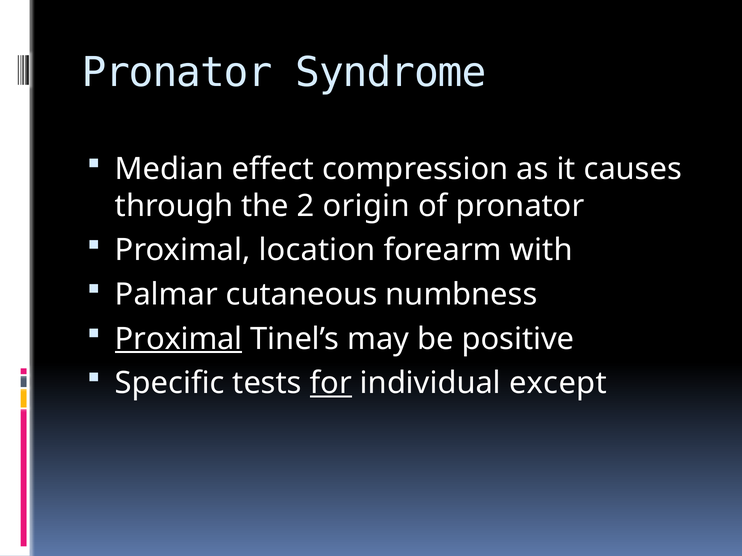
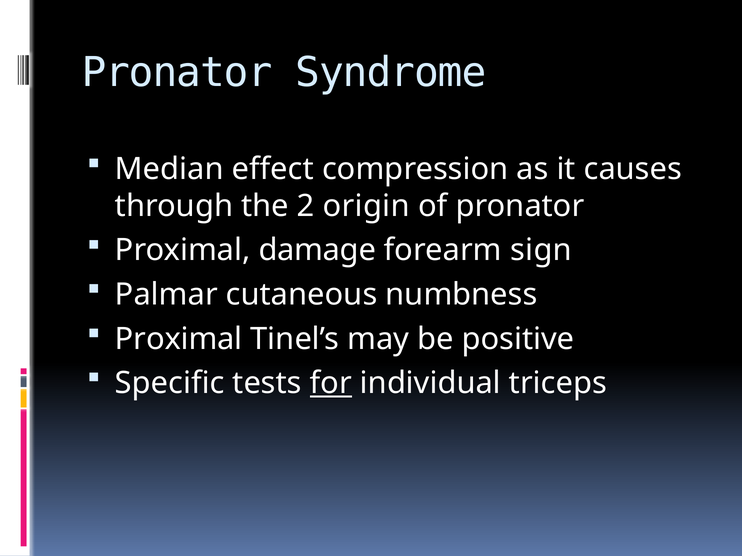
location: location -> damage
with: with -> sign
Proximal at (179, 339) underline: present -> none
except: except -> triceps
